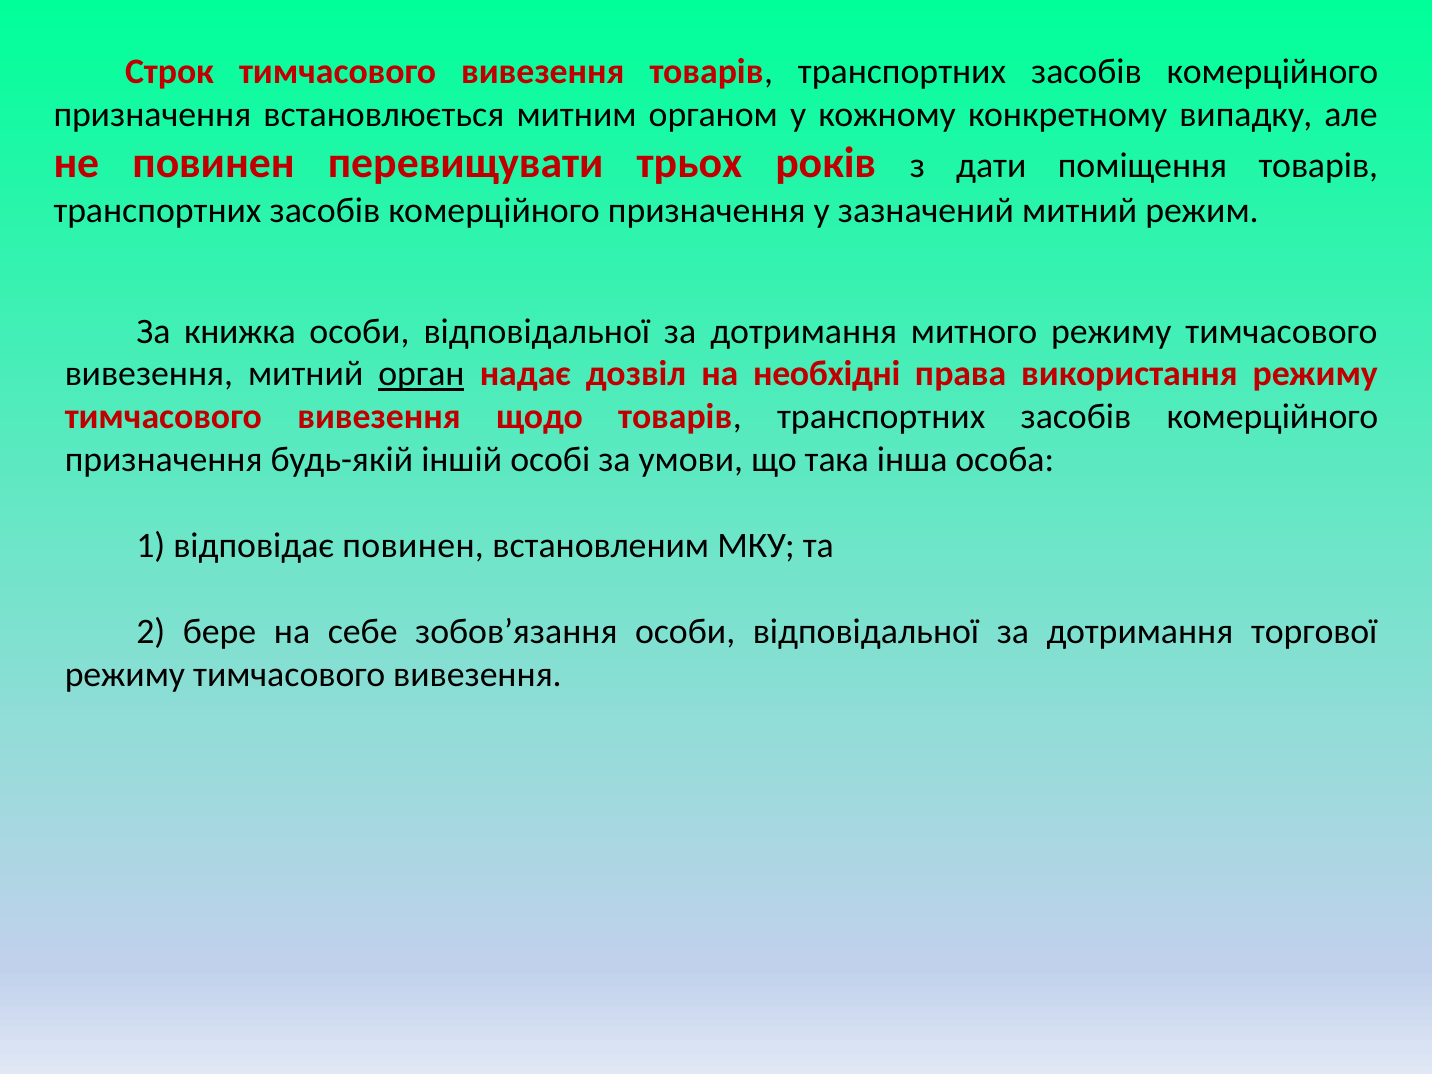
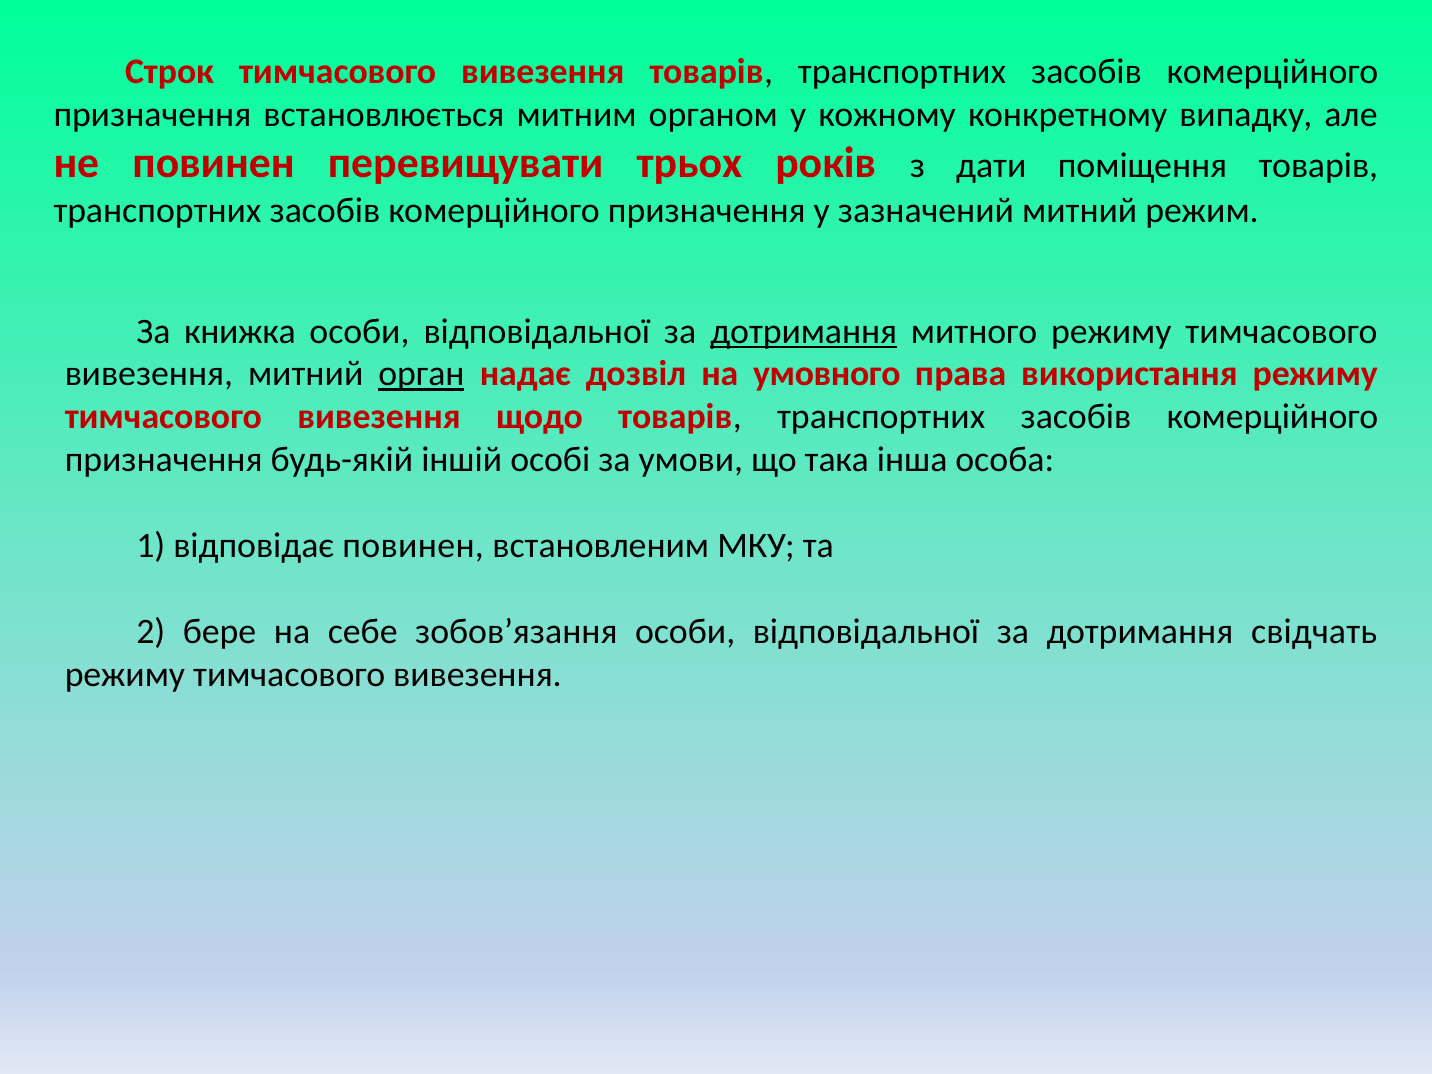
дотримання at (804, 331) underline: none -> present
необхідні: необхідні -> умовного
торгової: торгової -> свідчать
